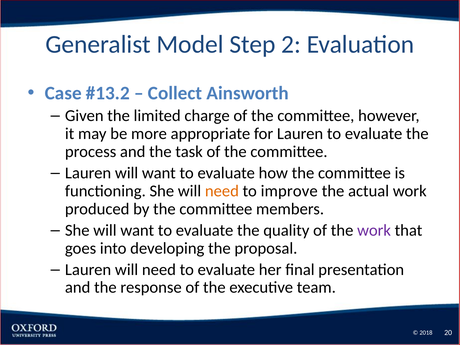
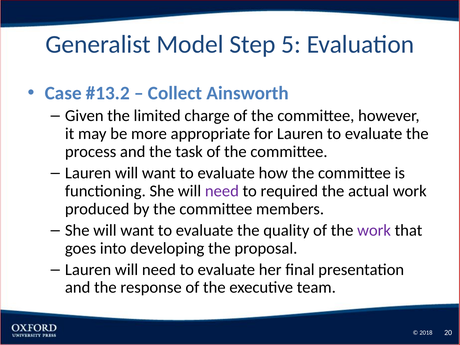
2: 2 -> 5
need at (222, 191) colour: orange -> purple
improve: improve -> required
